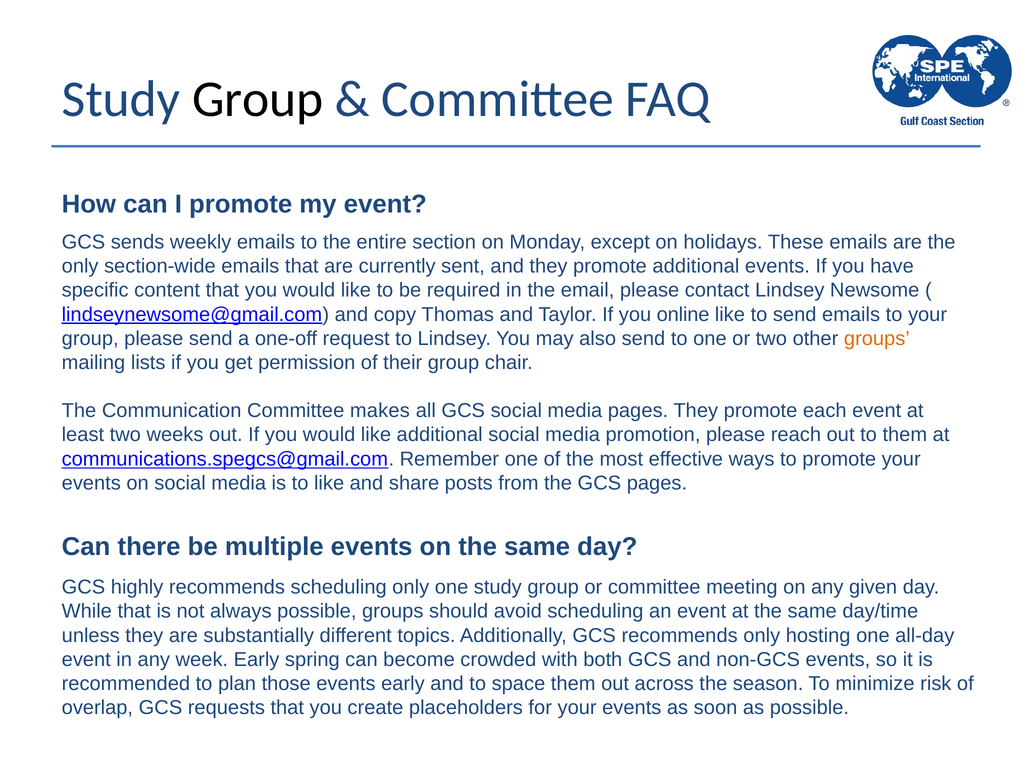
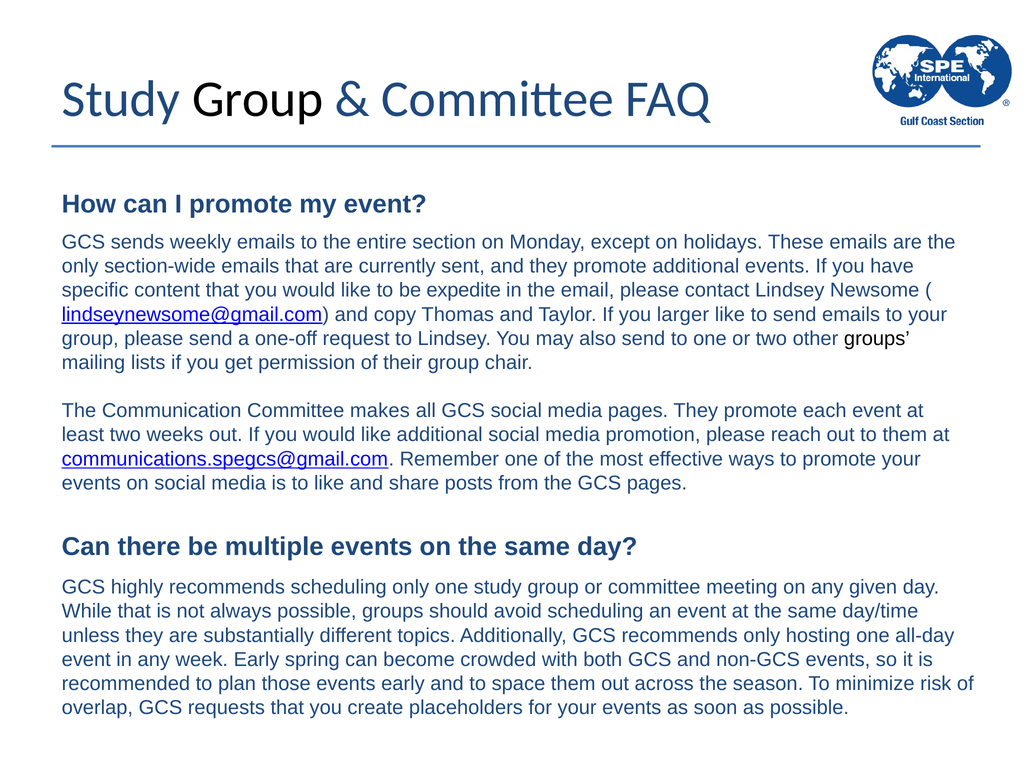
required: required -> expedite
online: online -> larger
groups at (877, 338) colour: orange -> black
